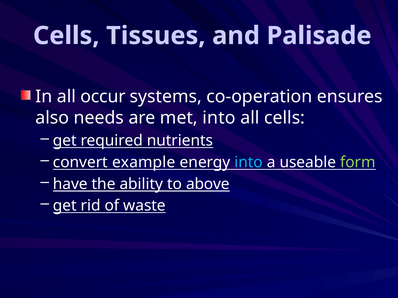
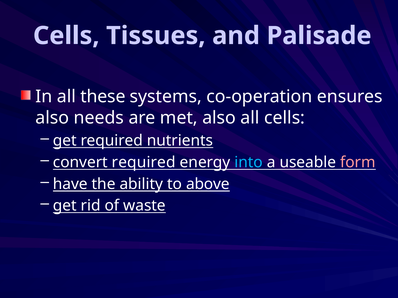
occur: occur -> these
met into: into -> also
convert example: example -> required
form colour: light green -> pink
